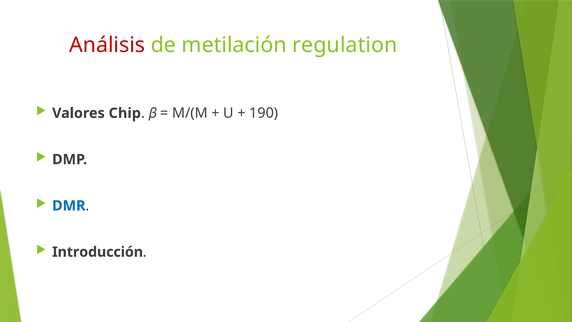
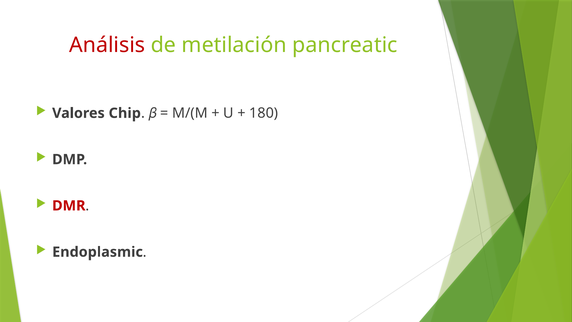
regulation: regulation -> pancreatic
190: 190 -> 180
DMR colour: blue -> red
Introducción: Introducción -> Endoplasmic
